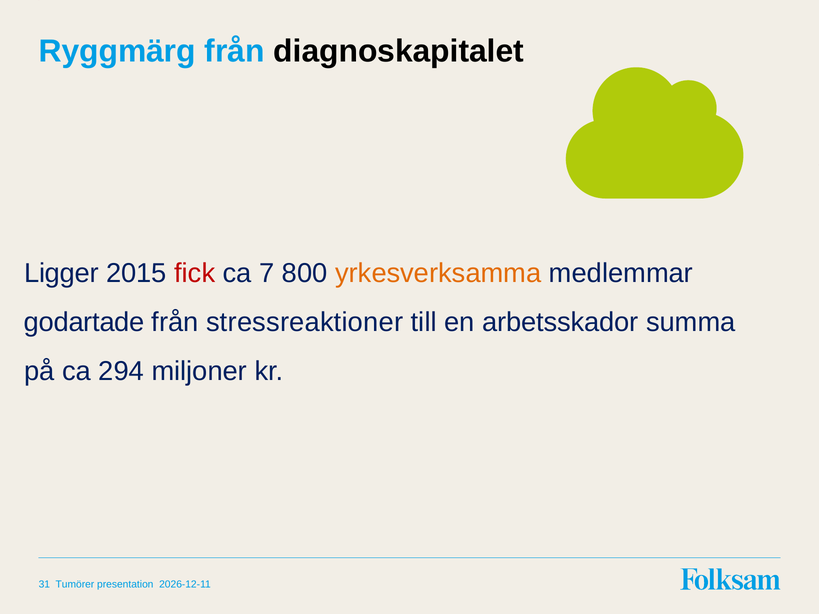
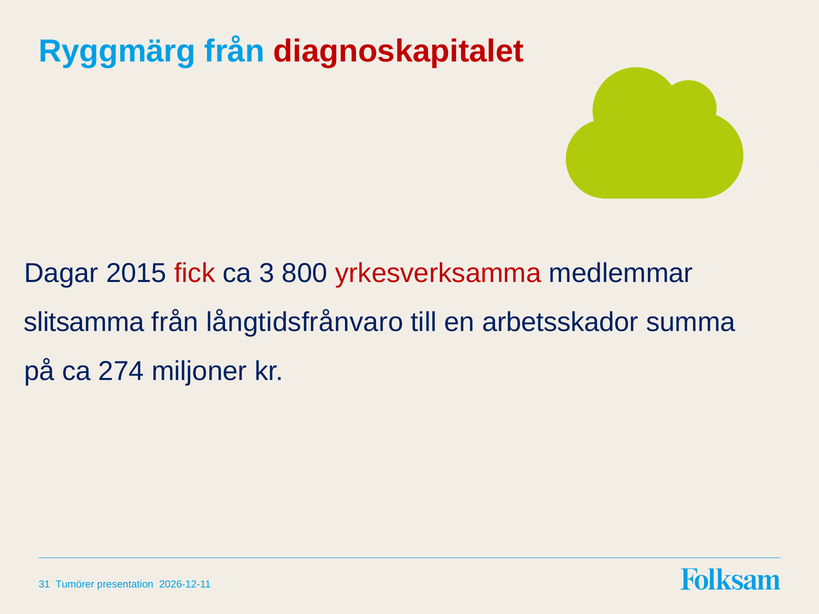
diagnoskapitalet colour: black -> red
Ligger: Ligger -> Dagar
7: 7 -> 3
yrkesverksamma colour: orange -> red
godartade: godartade -> slitsamma
stressreaktioner: stressreaktioner -> långtidsfrånvaro
294: 294 -> 274
